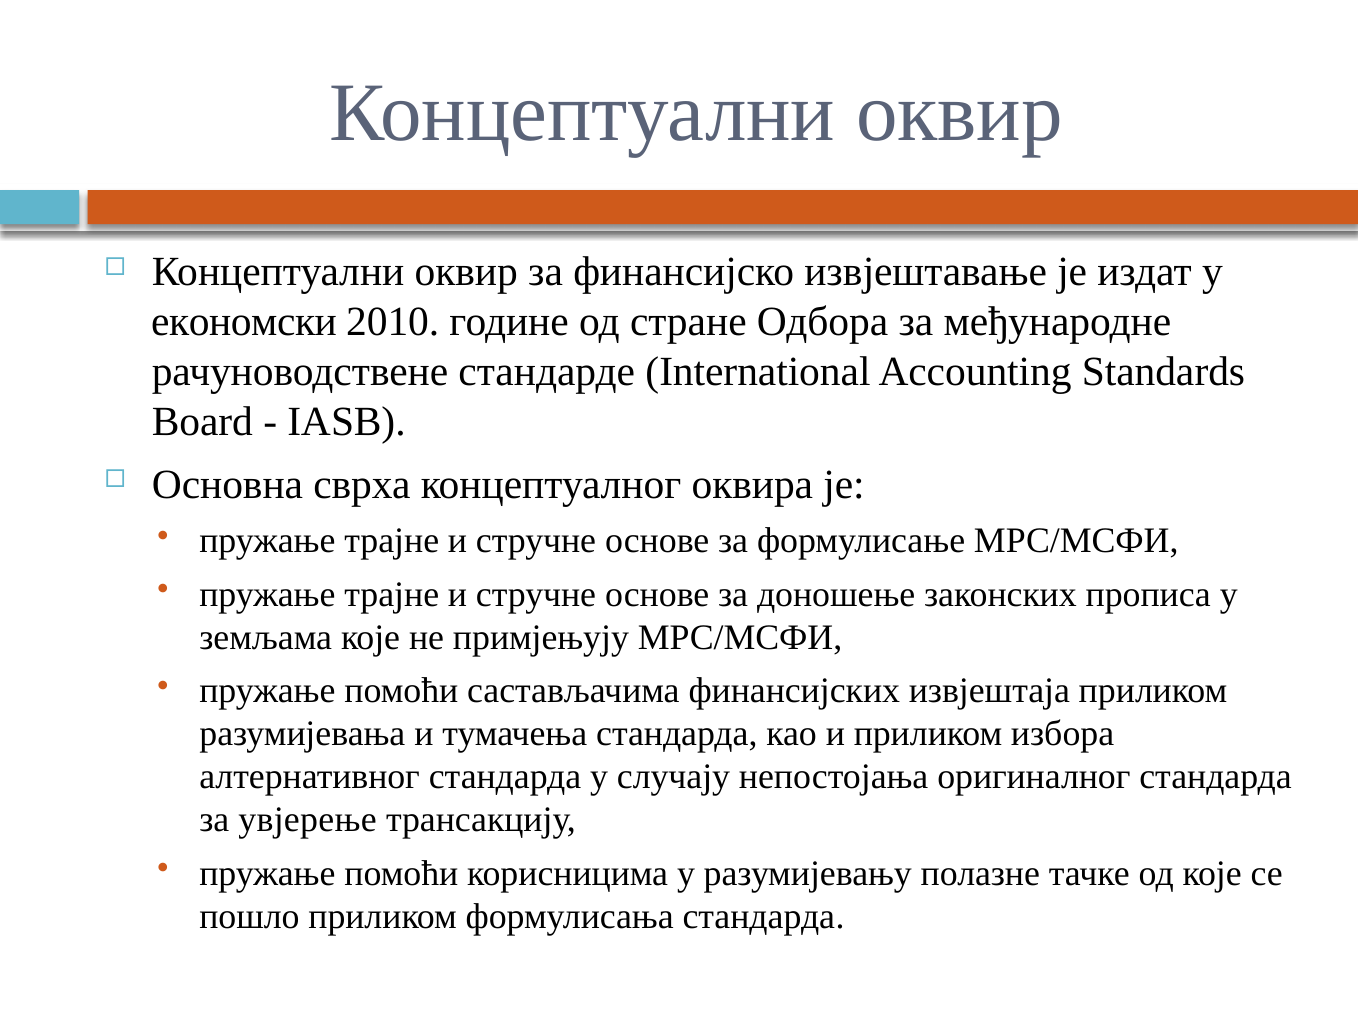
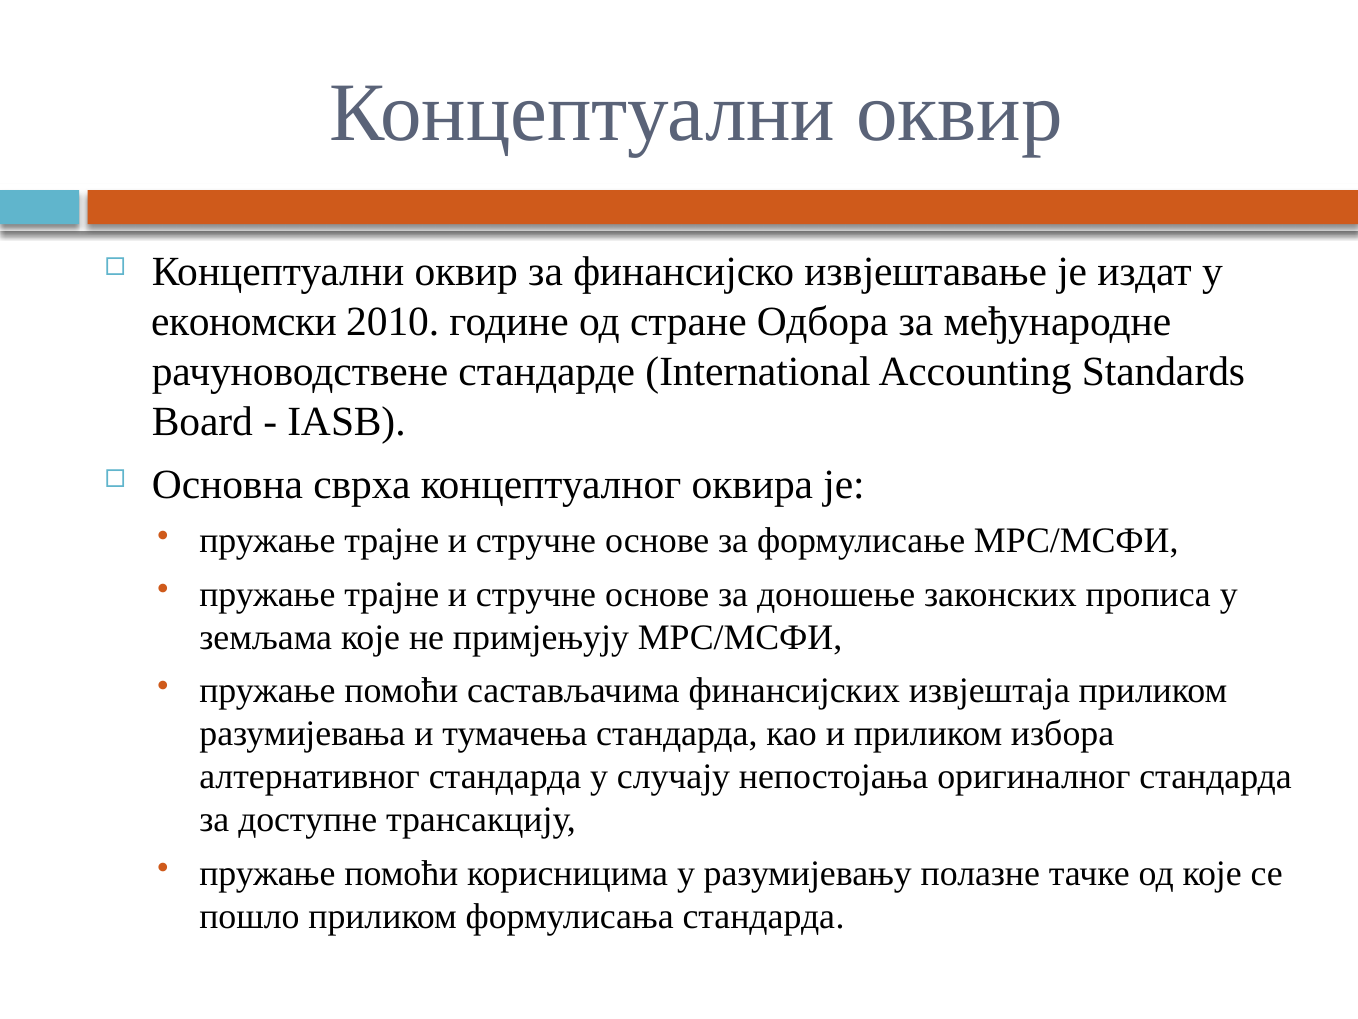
увјерење: увјерење -> доступне
